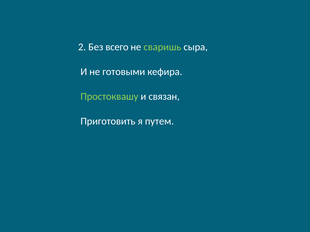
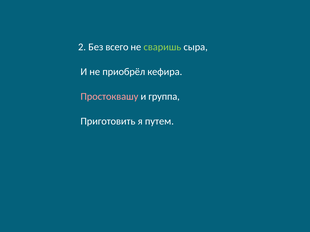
готовыми: готовыми -> приобрёл
Простоквашу colour: light green -> pink
связан: связан -> группа
